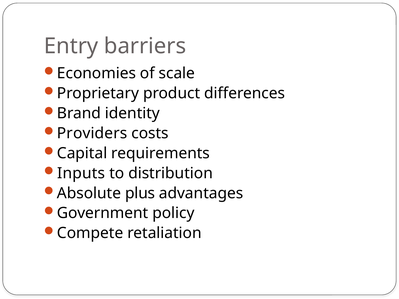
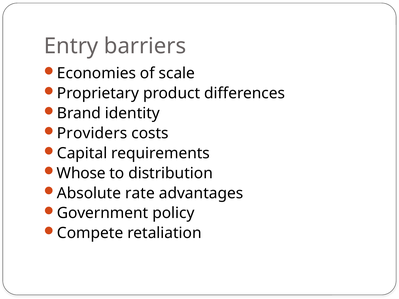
Inputs: Inputs -> Whose
plus: plus -> rate
